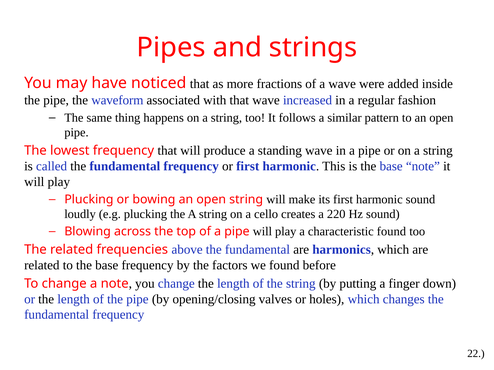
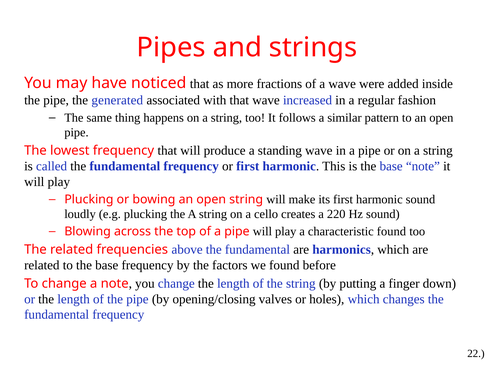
waveform: waveform -> generated
